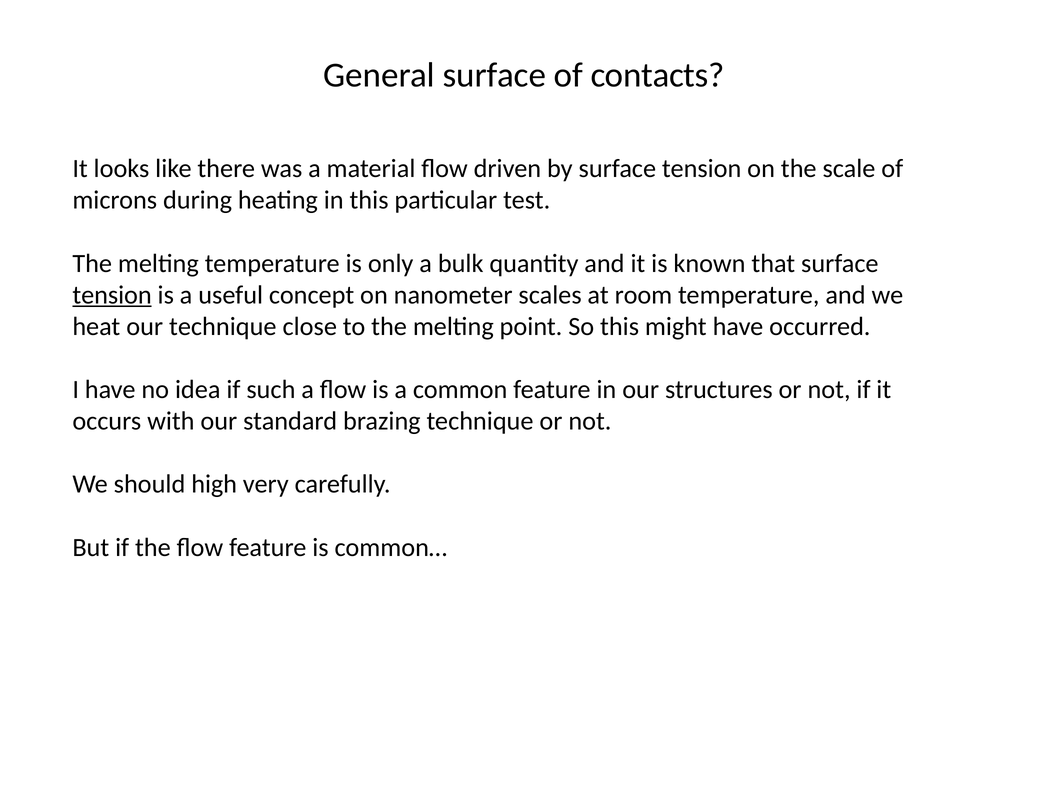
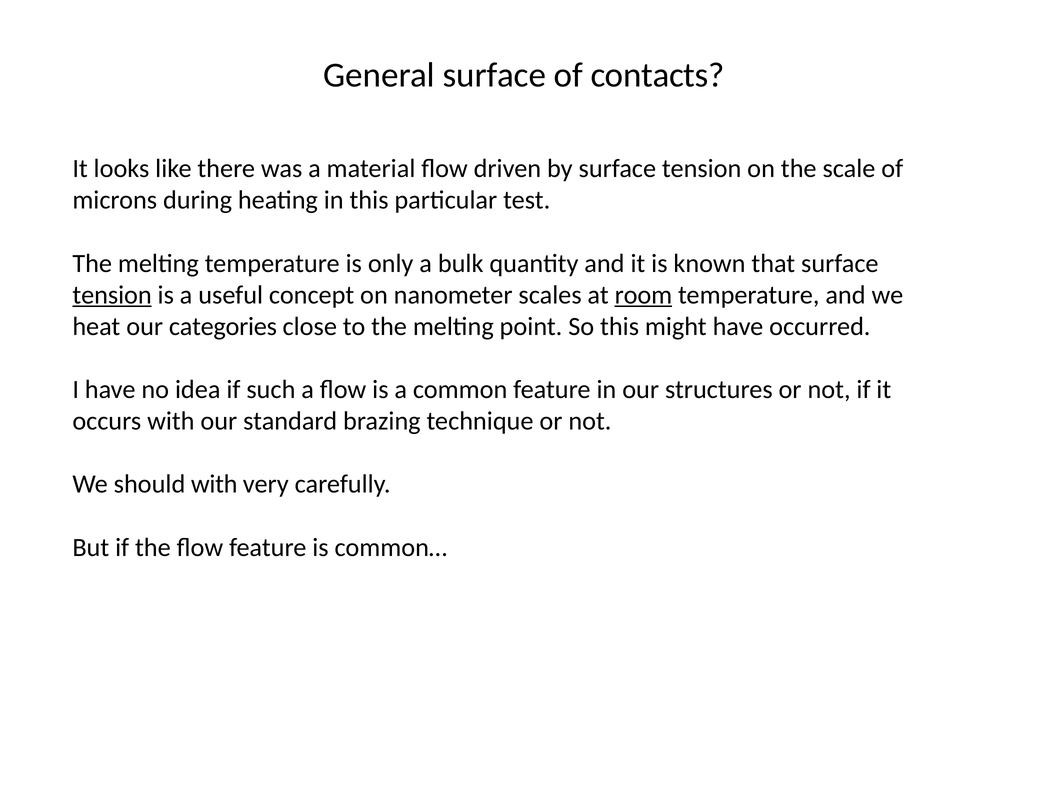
room underline: none -> present
our technique: technique -> categories
should high: high -> with
